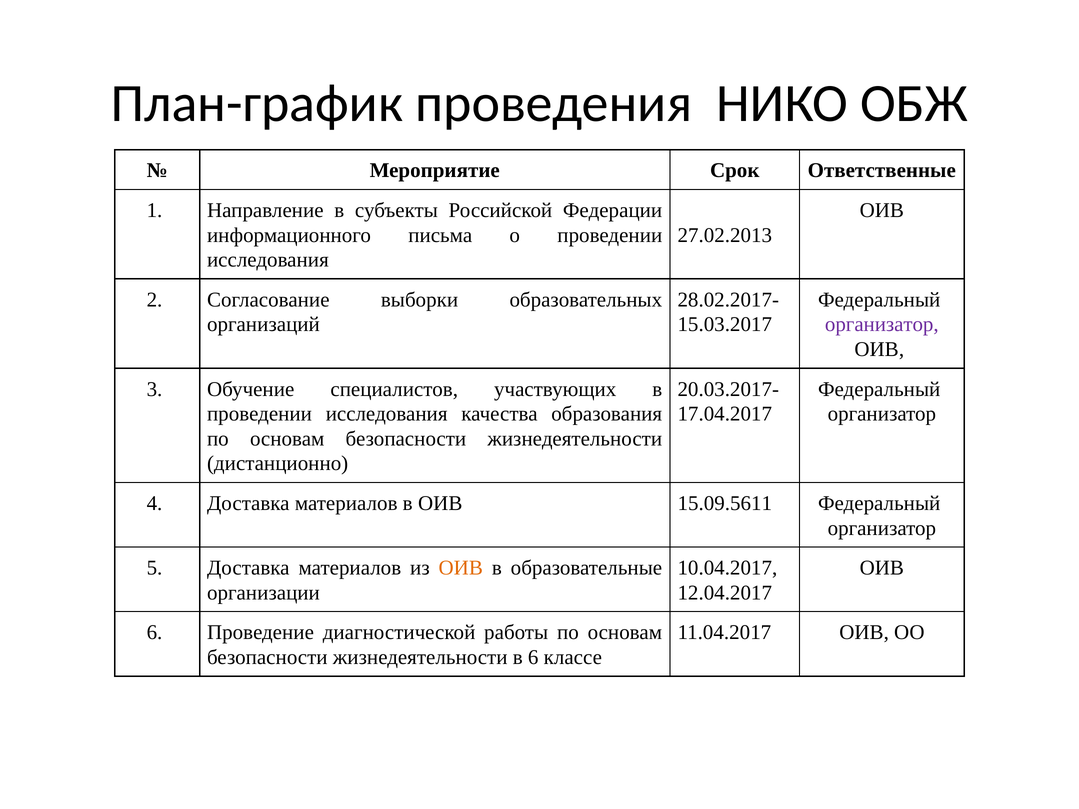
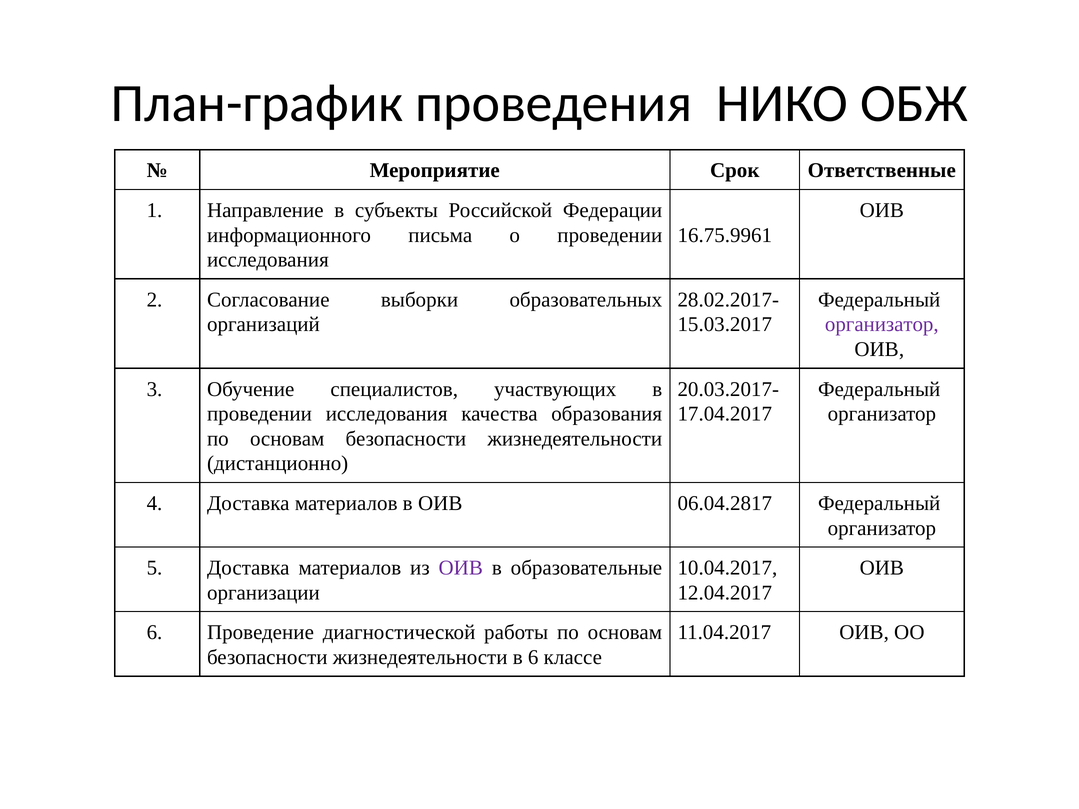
27.02.2013: 27.02.2013 -> 16.75.9961
15.09.5611: 15.09.5611 -> 06.04.2817
ОИВ at (461, 568) colour: orange -> purple
